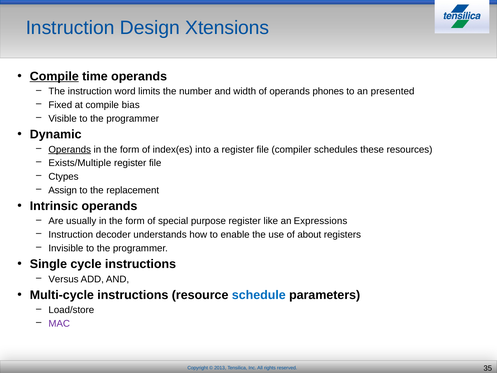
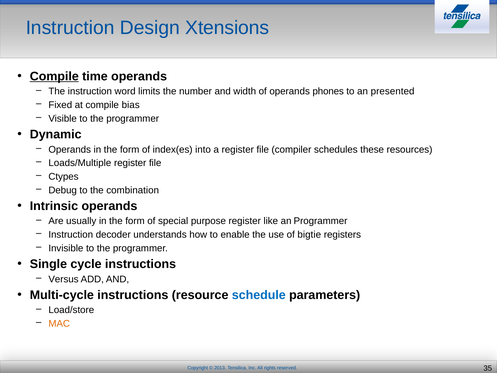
Operands at (70, 149) underline: present -> none
Exists/Multiple: Exists/Multiple -> Loads/Multiple
Assign: Assign -> Debug
replacement: replacement -> combination
an Expressions: Expressions -> Programmer
about: about -> bigtie
MAC colour: purple -> orange
